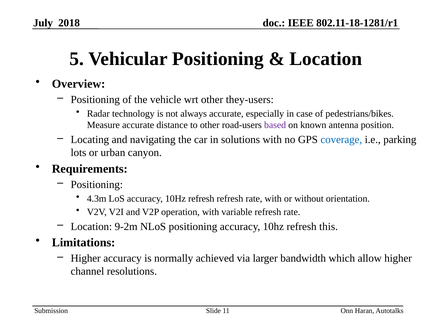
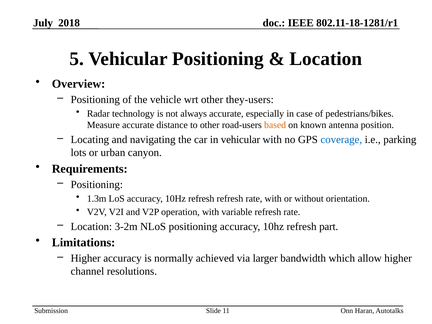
based colour: purple -> orange
in solutions: solutions -> vehicular
4.3m: 4.3m -> 1.3m
9-2m: 9-2m -> 3-2m
this: this -> part
